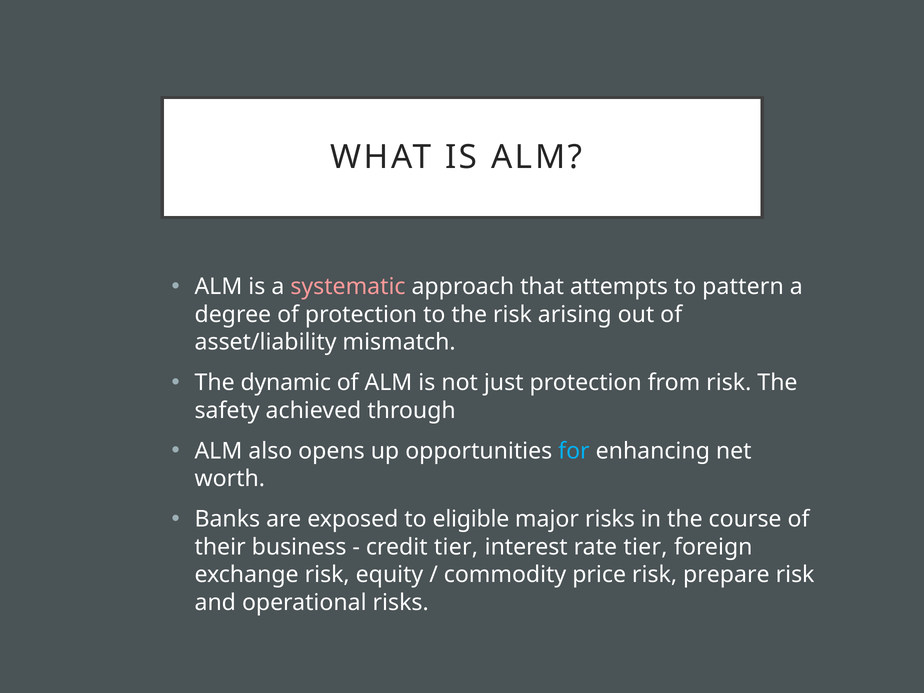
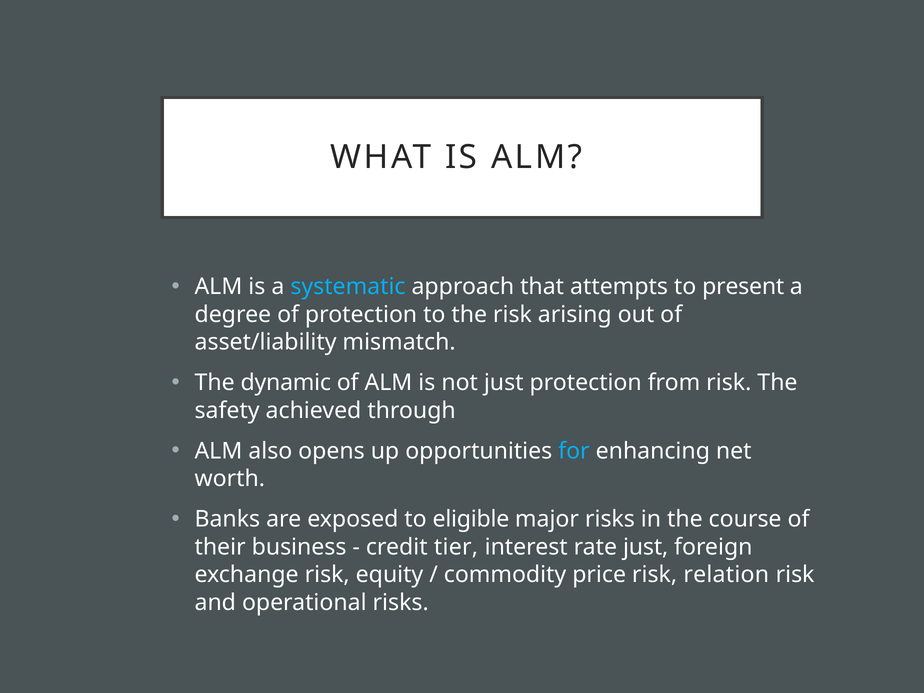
systematic colour: pink -> light blue
pattern: pattern -> present
rate tier: tier -> just
prepare: prepare -> relation
